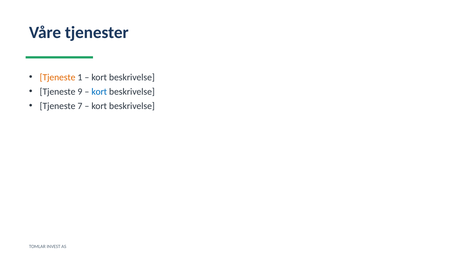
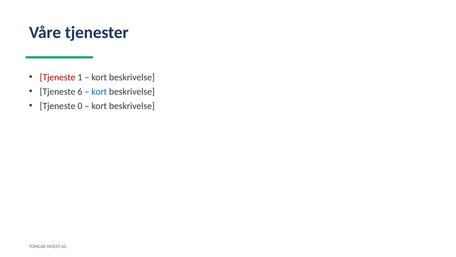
Tjeneste at (58, 77) colour: orange -> red
9: 9 -> 6
7: 7 -> 0
